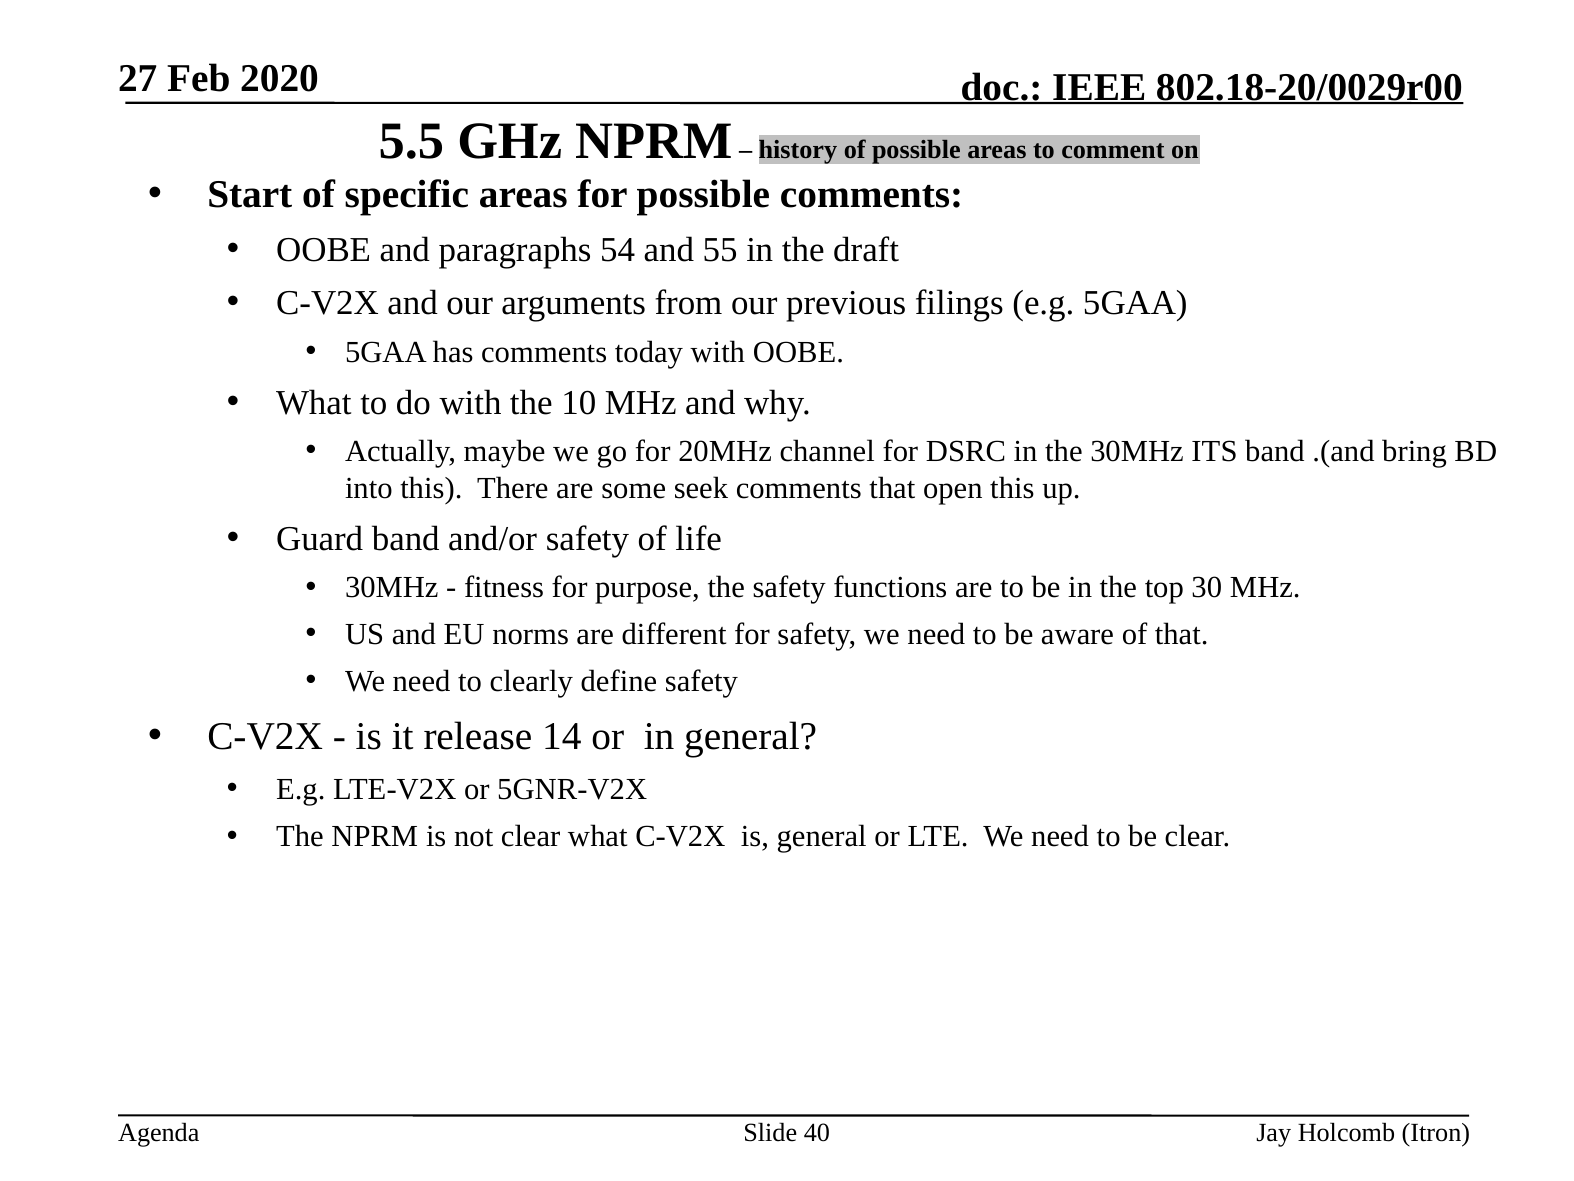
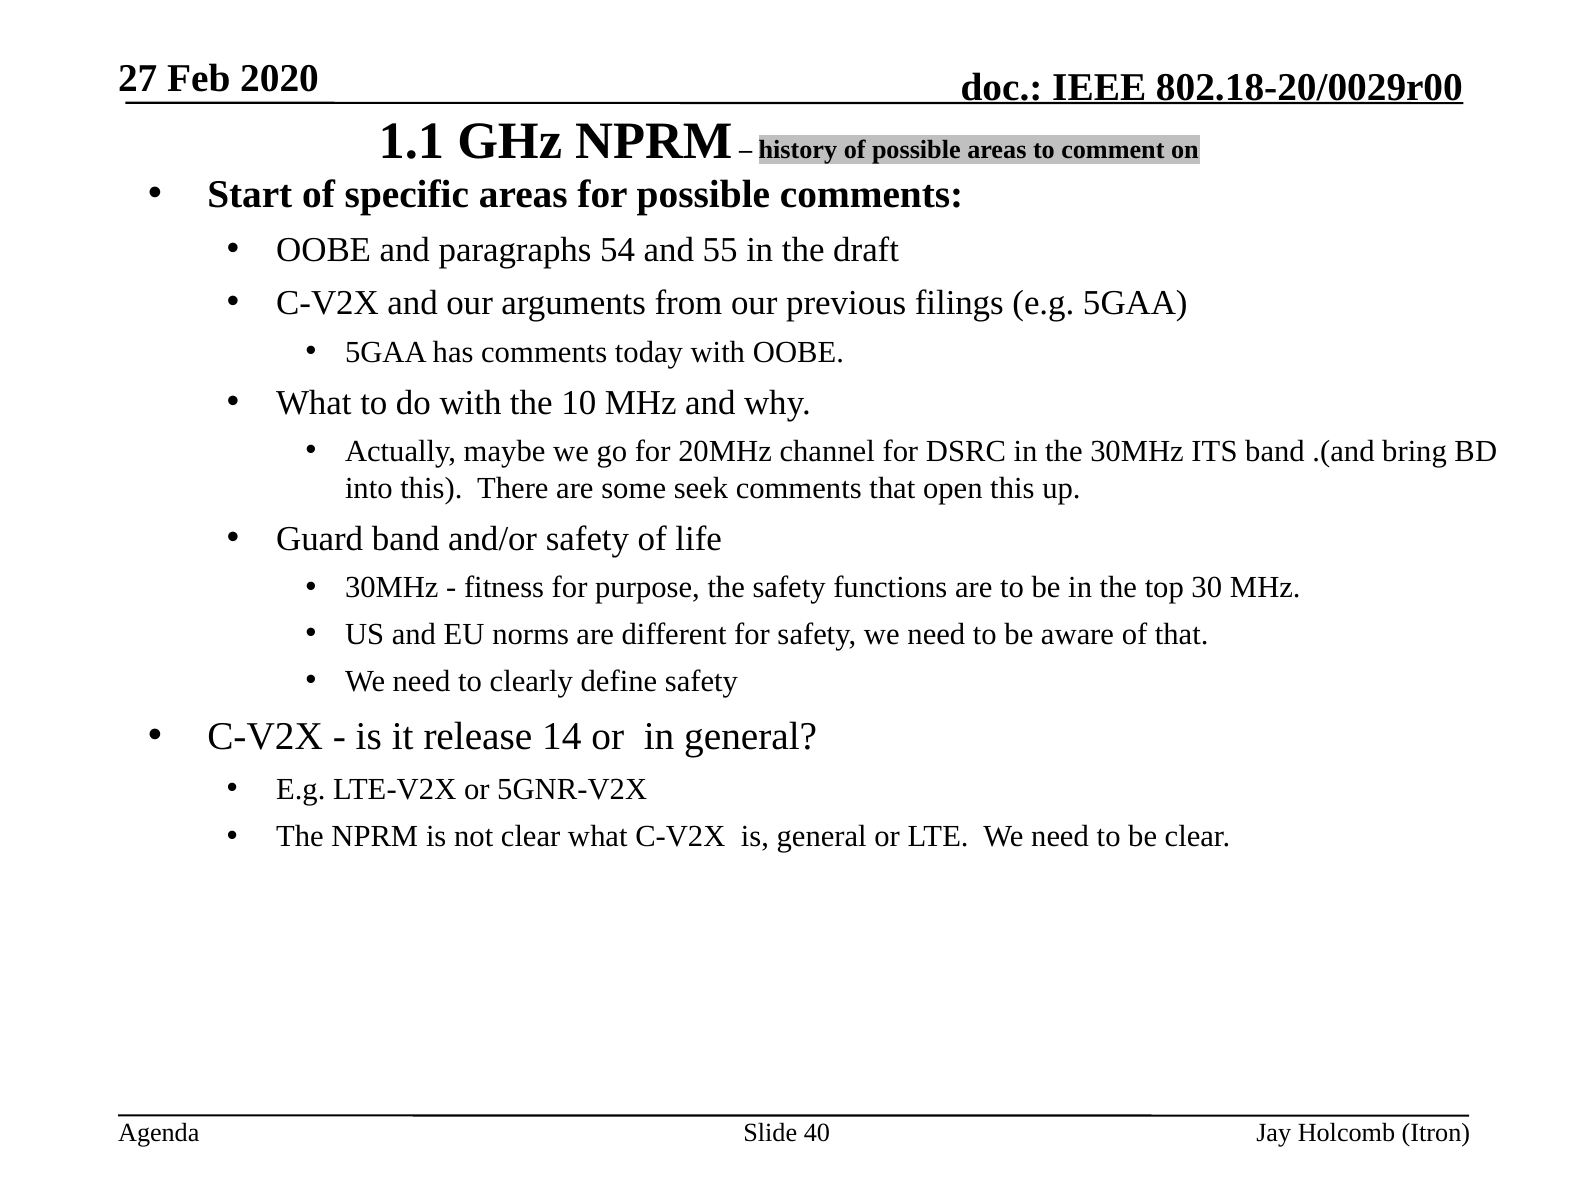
5.5: 5.5 -> 1.1
